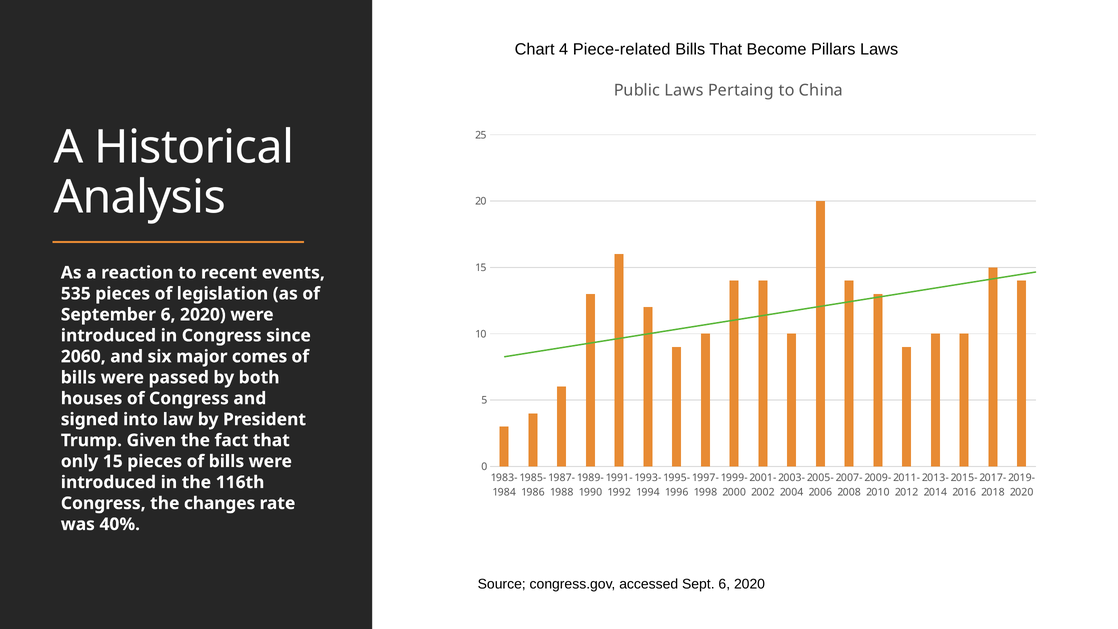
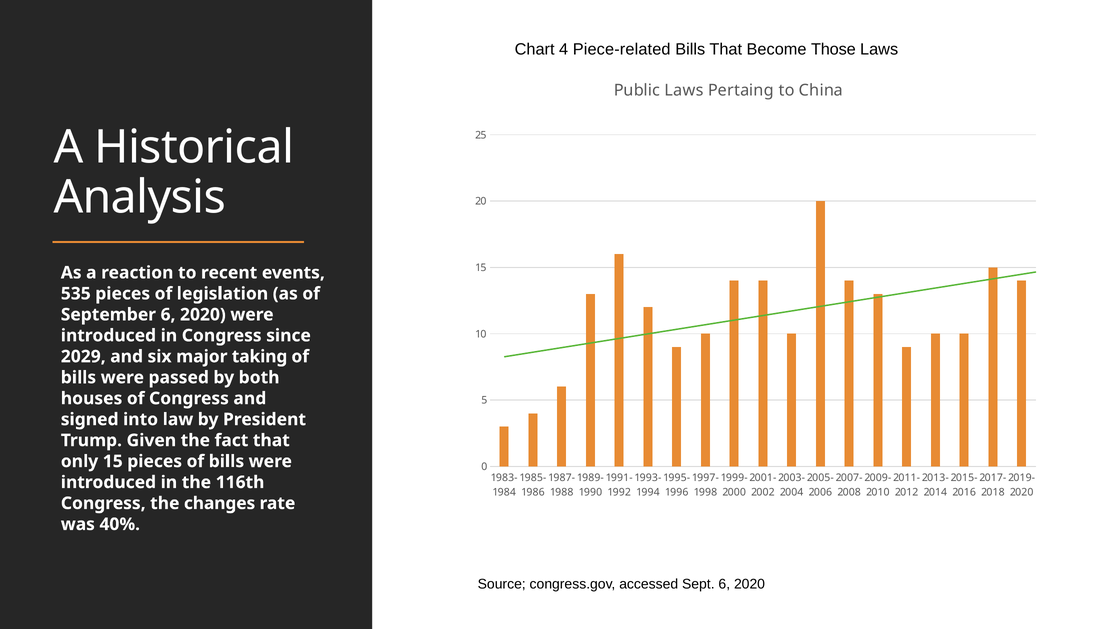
Pillars: Pillars -> Those
2060: 2060 -> 2029
comes: comes -> taking
